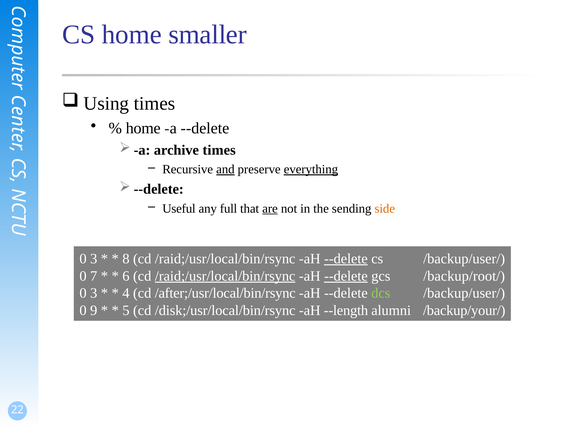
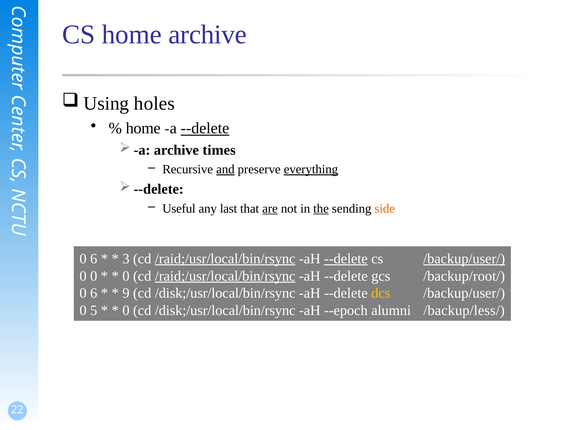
home smaller: smaller -> archive
times at (155, 104): times -> holes
--delete at (205, 128) underline: none -> present
full: full -> last
the underline: none -> present
3 at (94, 259): 3 -> 6
8: 8 -> 3
/raid;/usr/local/bin/rsync at (225, 259) underline: none -> present
/backup/user/ at (464, 259) underline: none -> present
0 7: 7 -> 0
6 at (126, 276): 6 -> 0
--delete at (346, 276) underline: present -> none
3 at (94, 293): 3 -> 6
4: 4 -> 9
/after;/usr/local/bin/rsync at (225, 293): /after;/usr/local/bin/rsync -> /disk;/usr/local/bin/rsync
dcs colour: light green -> yellow
9: 9 -> 5
5 at (126, 310): 5 -> 0
--length: --length -> --epoch
/backup/your/: /backup/your/ -> /backup/less/
